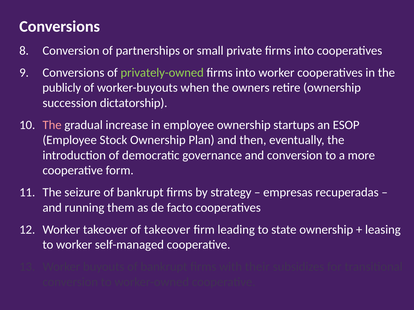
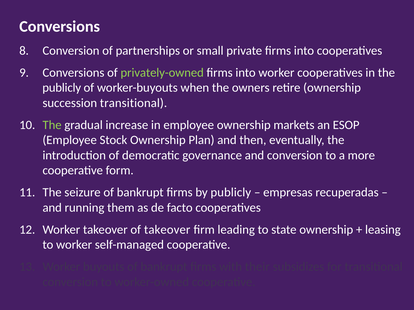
succession dictatorship: dictatorship -> transitional
The at (52, 125) colour: pink -> light green
startups: startups -> markets
by strategy: strategy -> publicly
